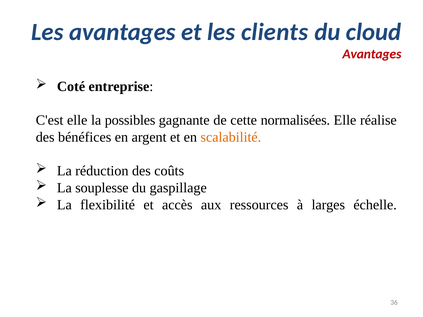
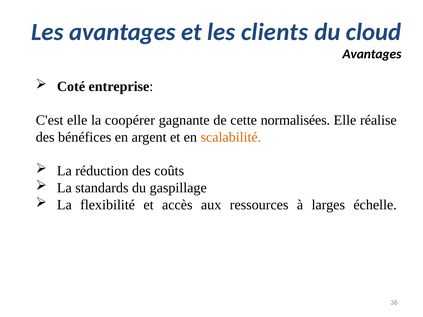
Avantages at (372, 54) colour: red -> black
possibles: possibles -> coopérer
souplesse: souplesse -> standards
